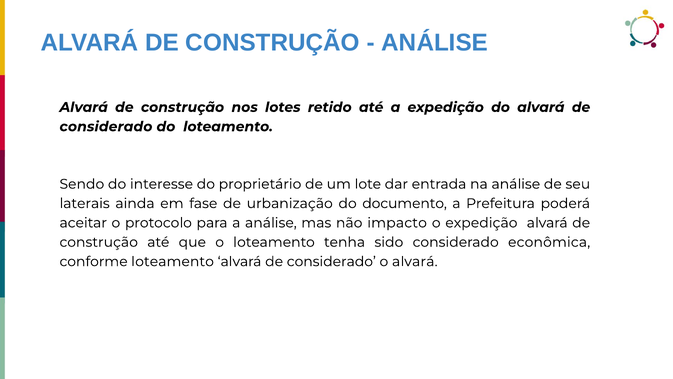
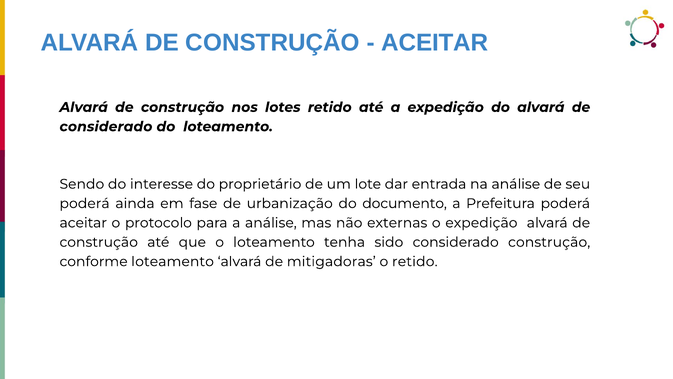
ANÁLISE at (435, 43): ANÁLISE -> ACEITAR
laterais at (85, 203): laterais -> poderá
impacto: impacto -> externas
considerado econômica: econômica -> construção
considerado at (331, 261): considerado -> mitigadoras
o alvará: alvará -> retido
